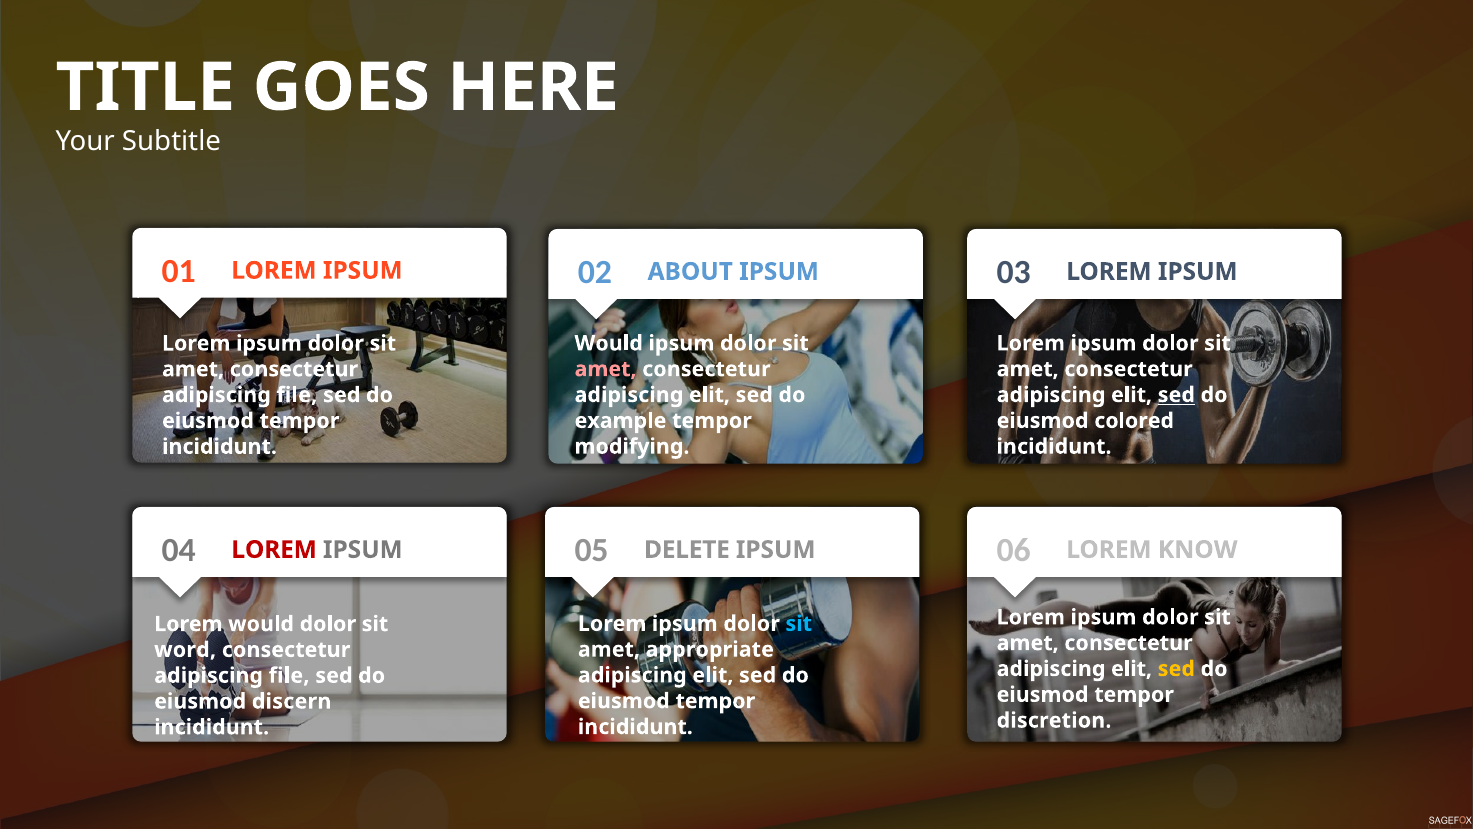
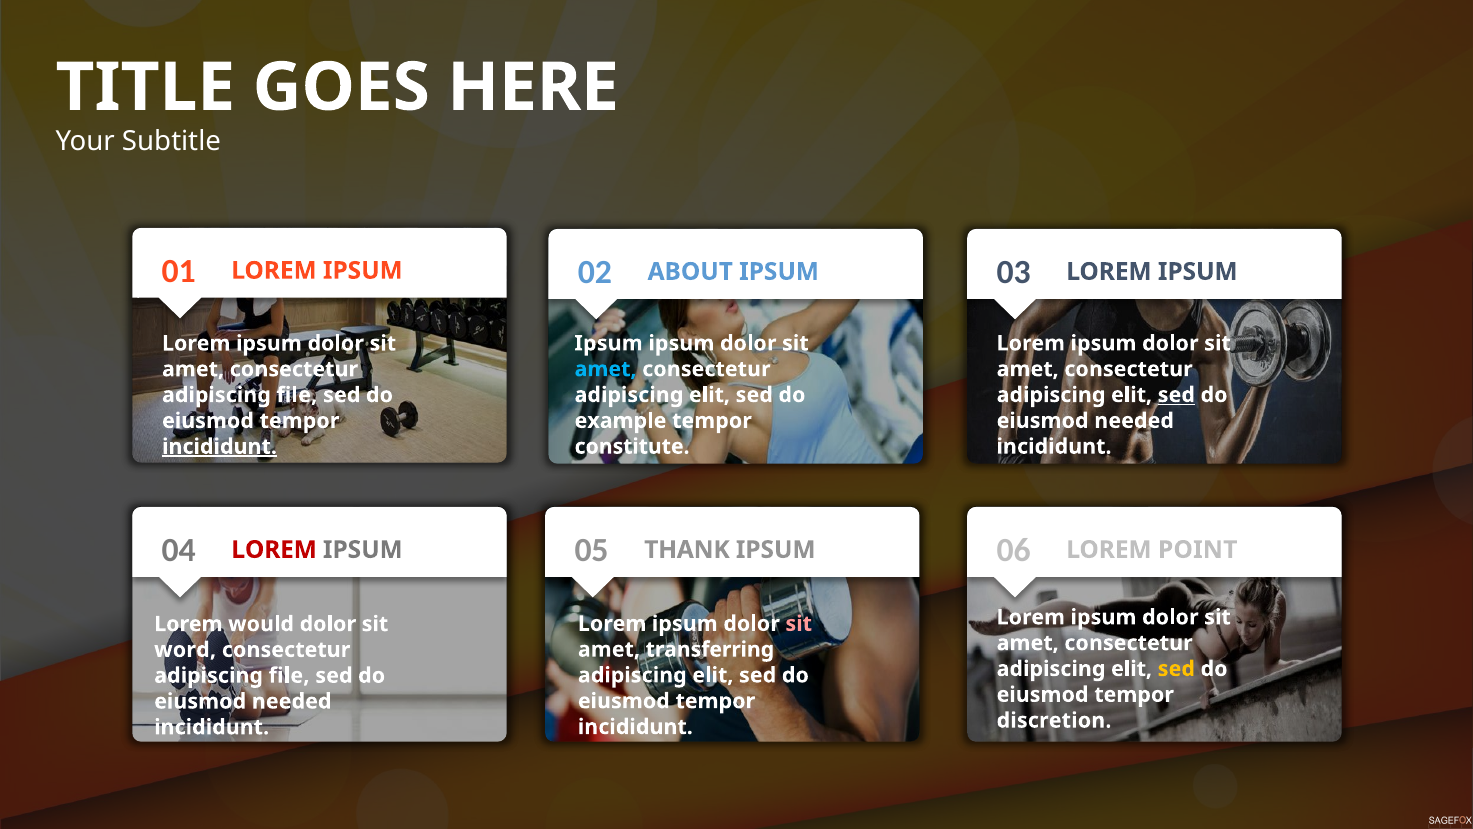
Would at (609, 343): Would -> Ipsum
amet at (606, 369) colour: pink -> light blue
colored at (1134, 421): colored -> needed
modifying: modifying -> constitute
incididunt at (219, 446) underline: none -> present
DELETE: DELETE -> THANK
KNOW: KNOW -> POINT
sit at (799, 623) colour: light blue -> pink
appropriate: appropriate -> transferring
discern at (292, 701): discern -> needed
